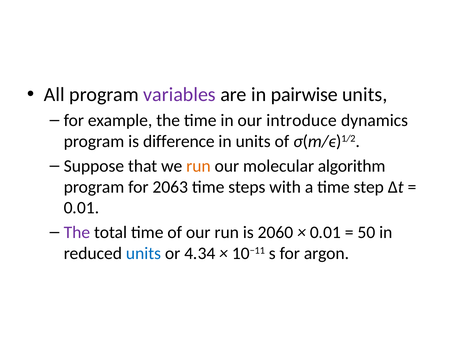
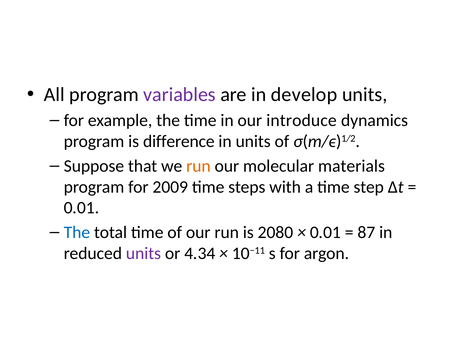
pairwise: pairwise -> develop
algorithm: algorithm -> materials
2063: 2063 -> 2009
The at (77, 233) colour: purple -> blue
2060: 2060 -> 2080
50: 50 -> 87
units at (143, 254) colour: blue -> purple
